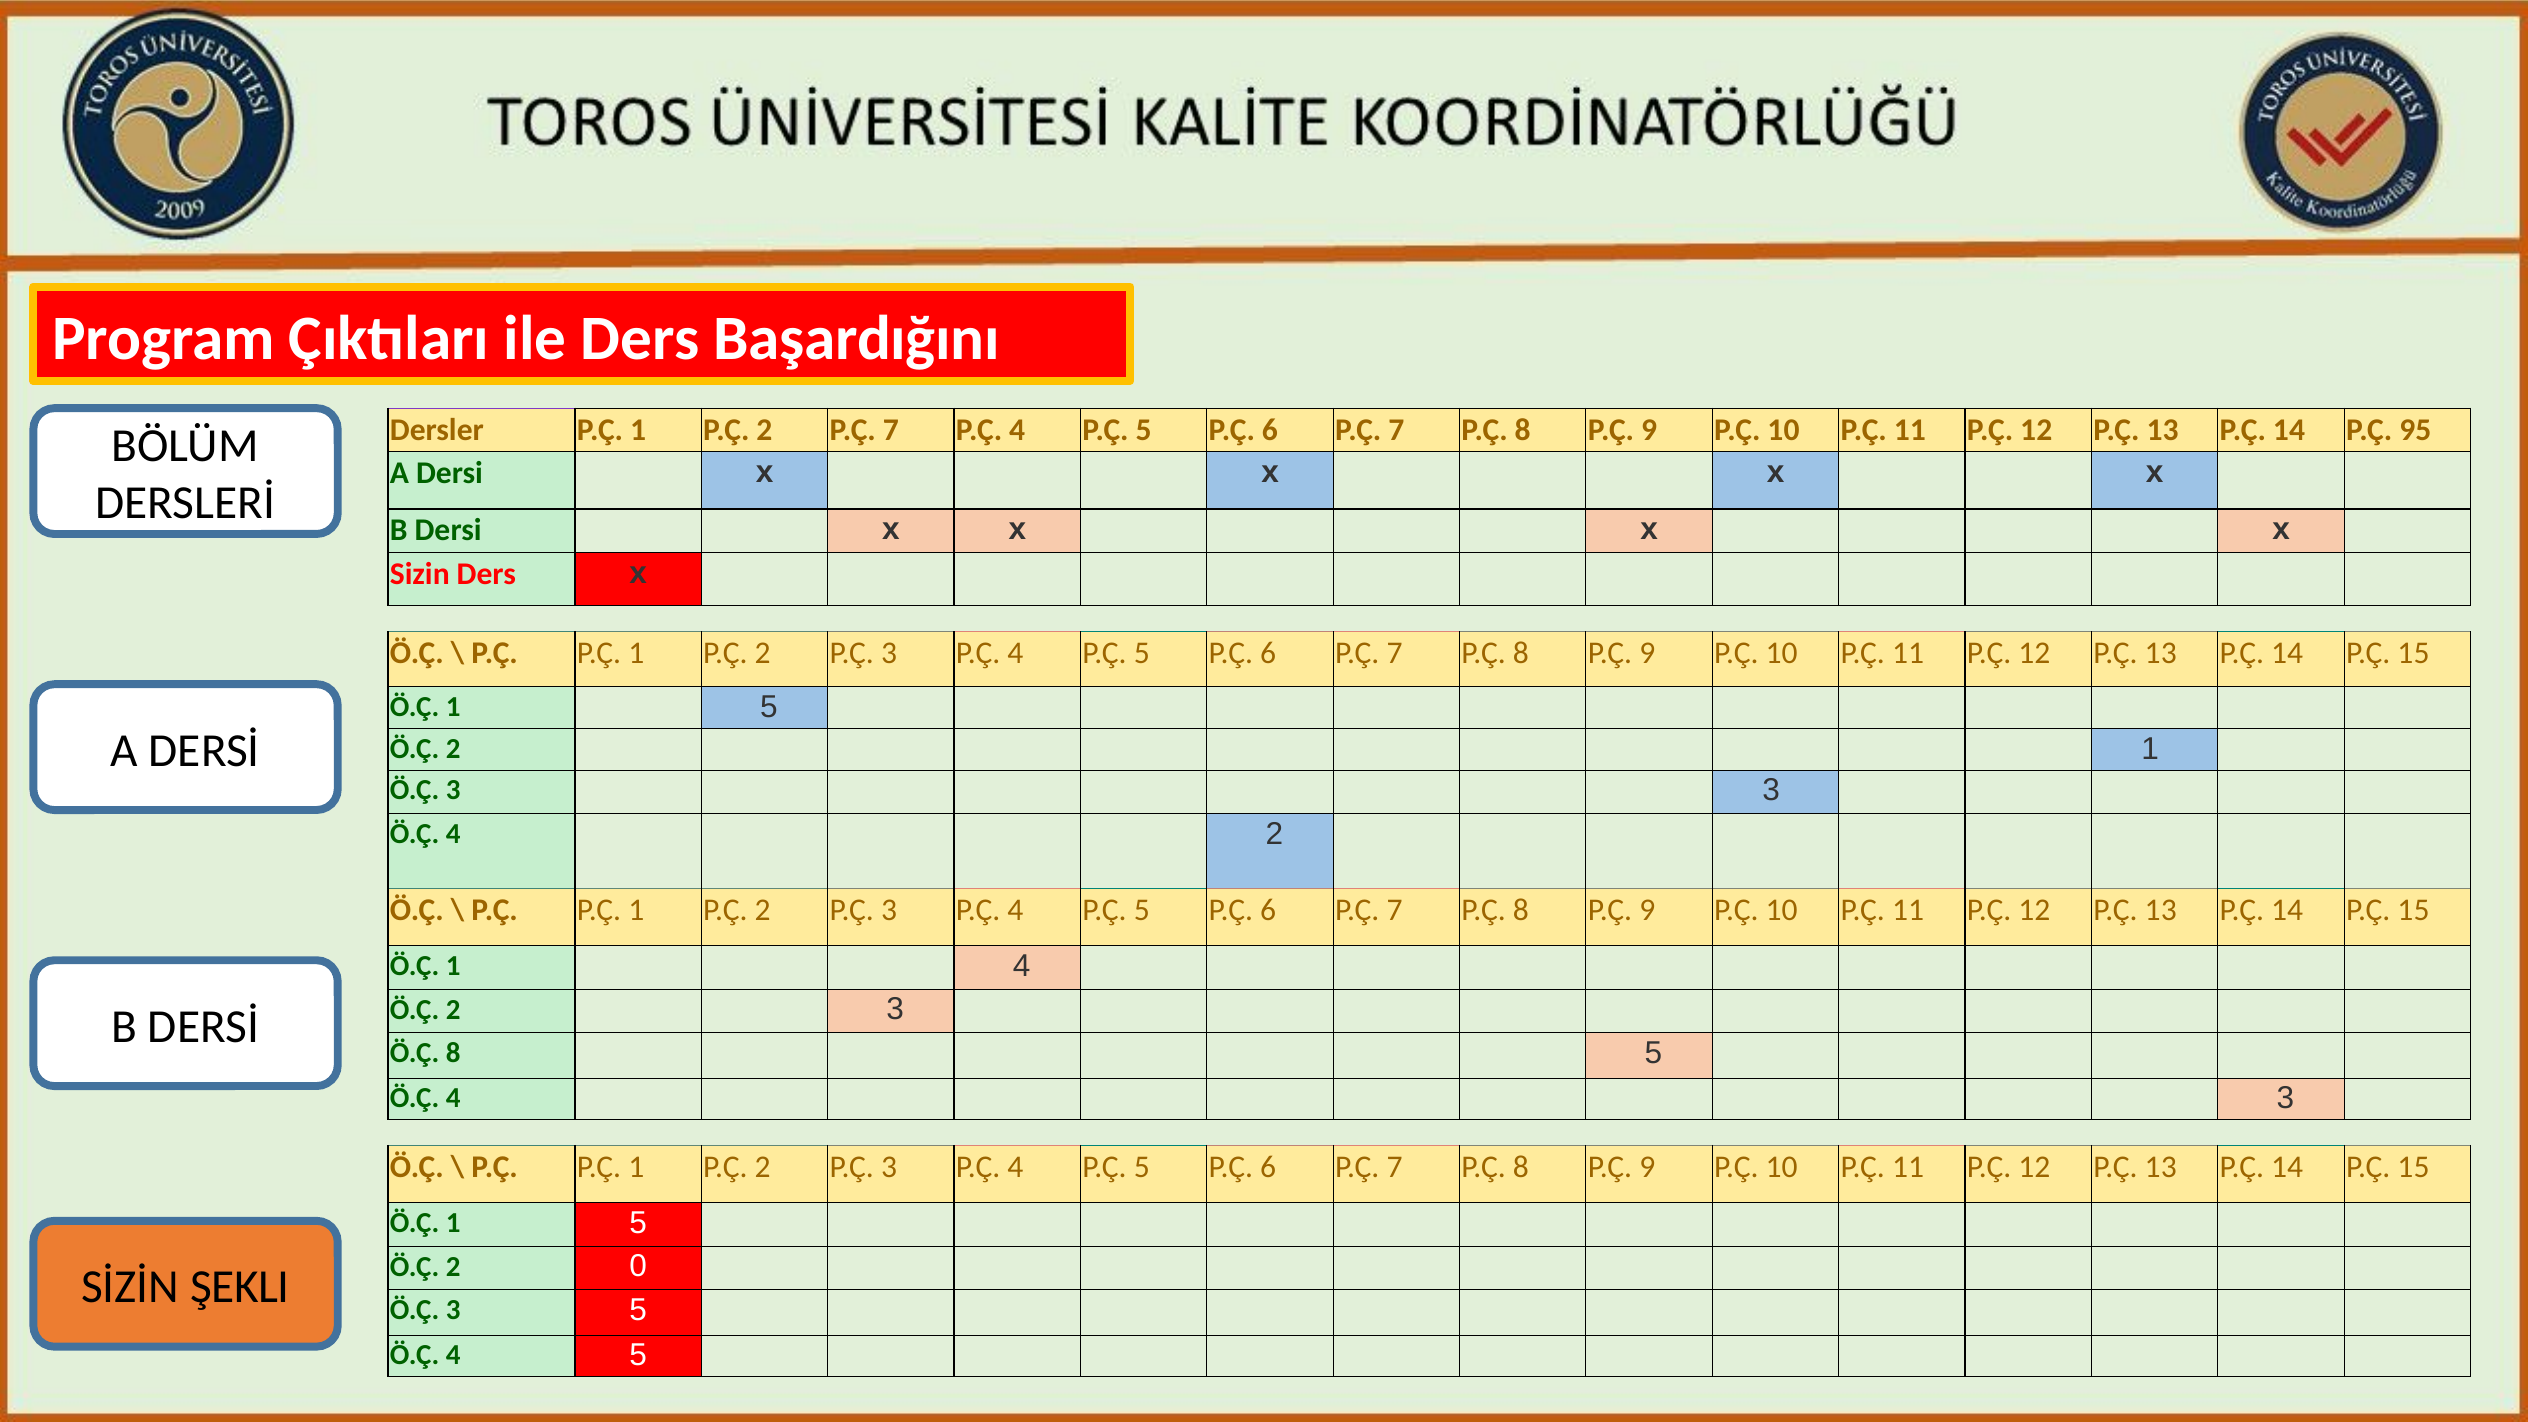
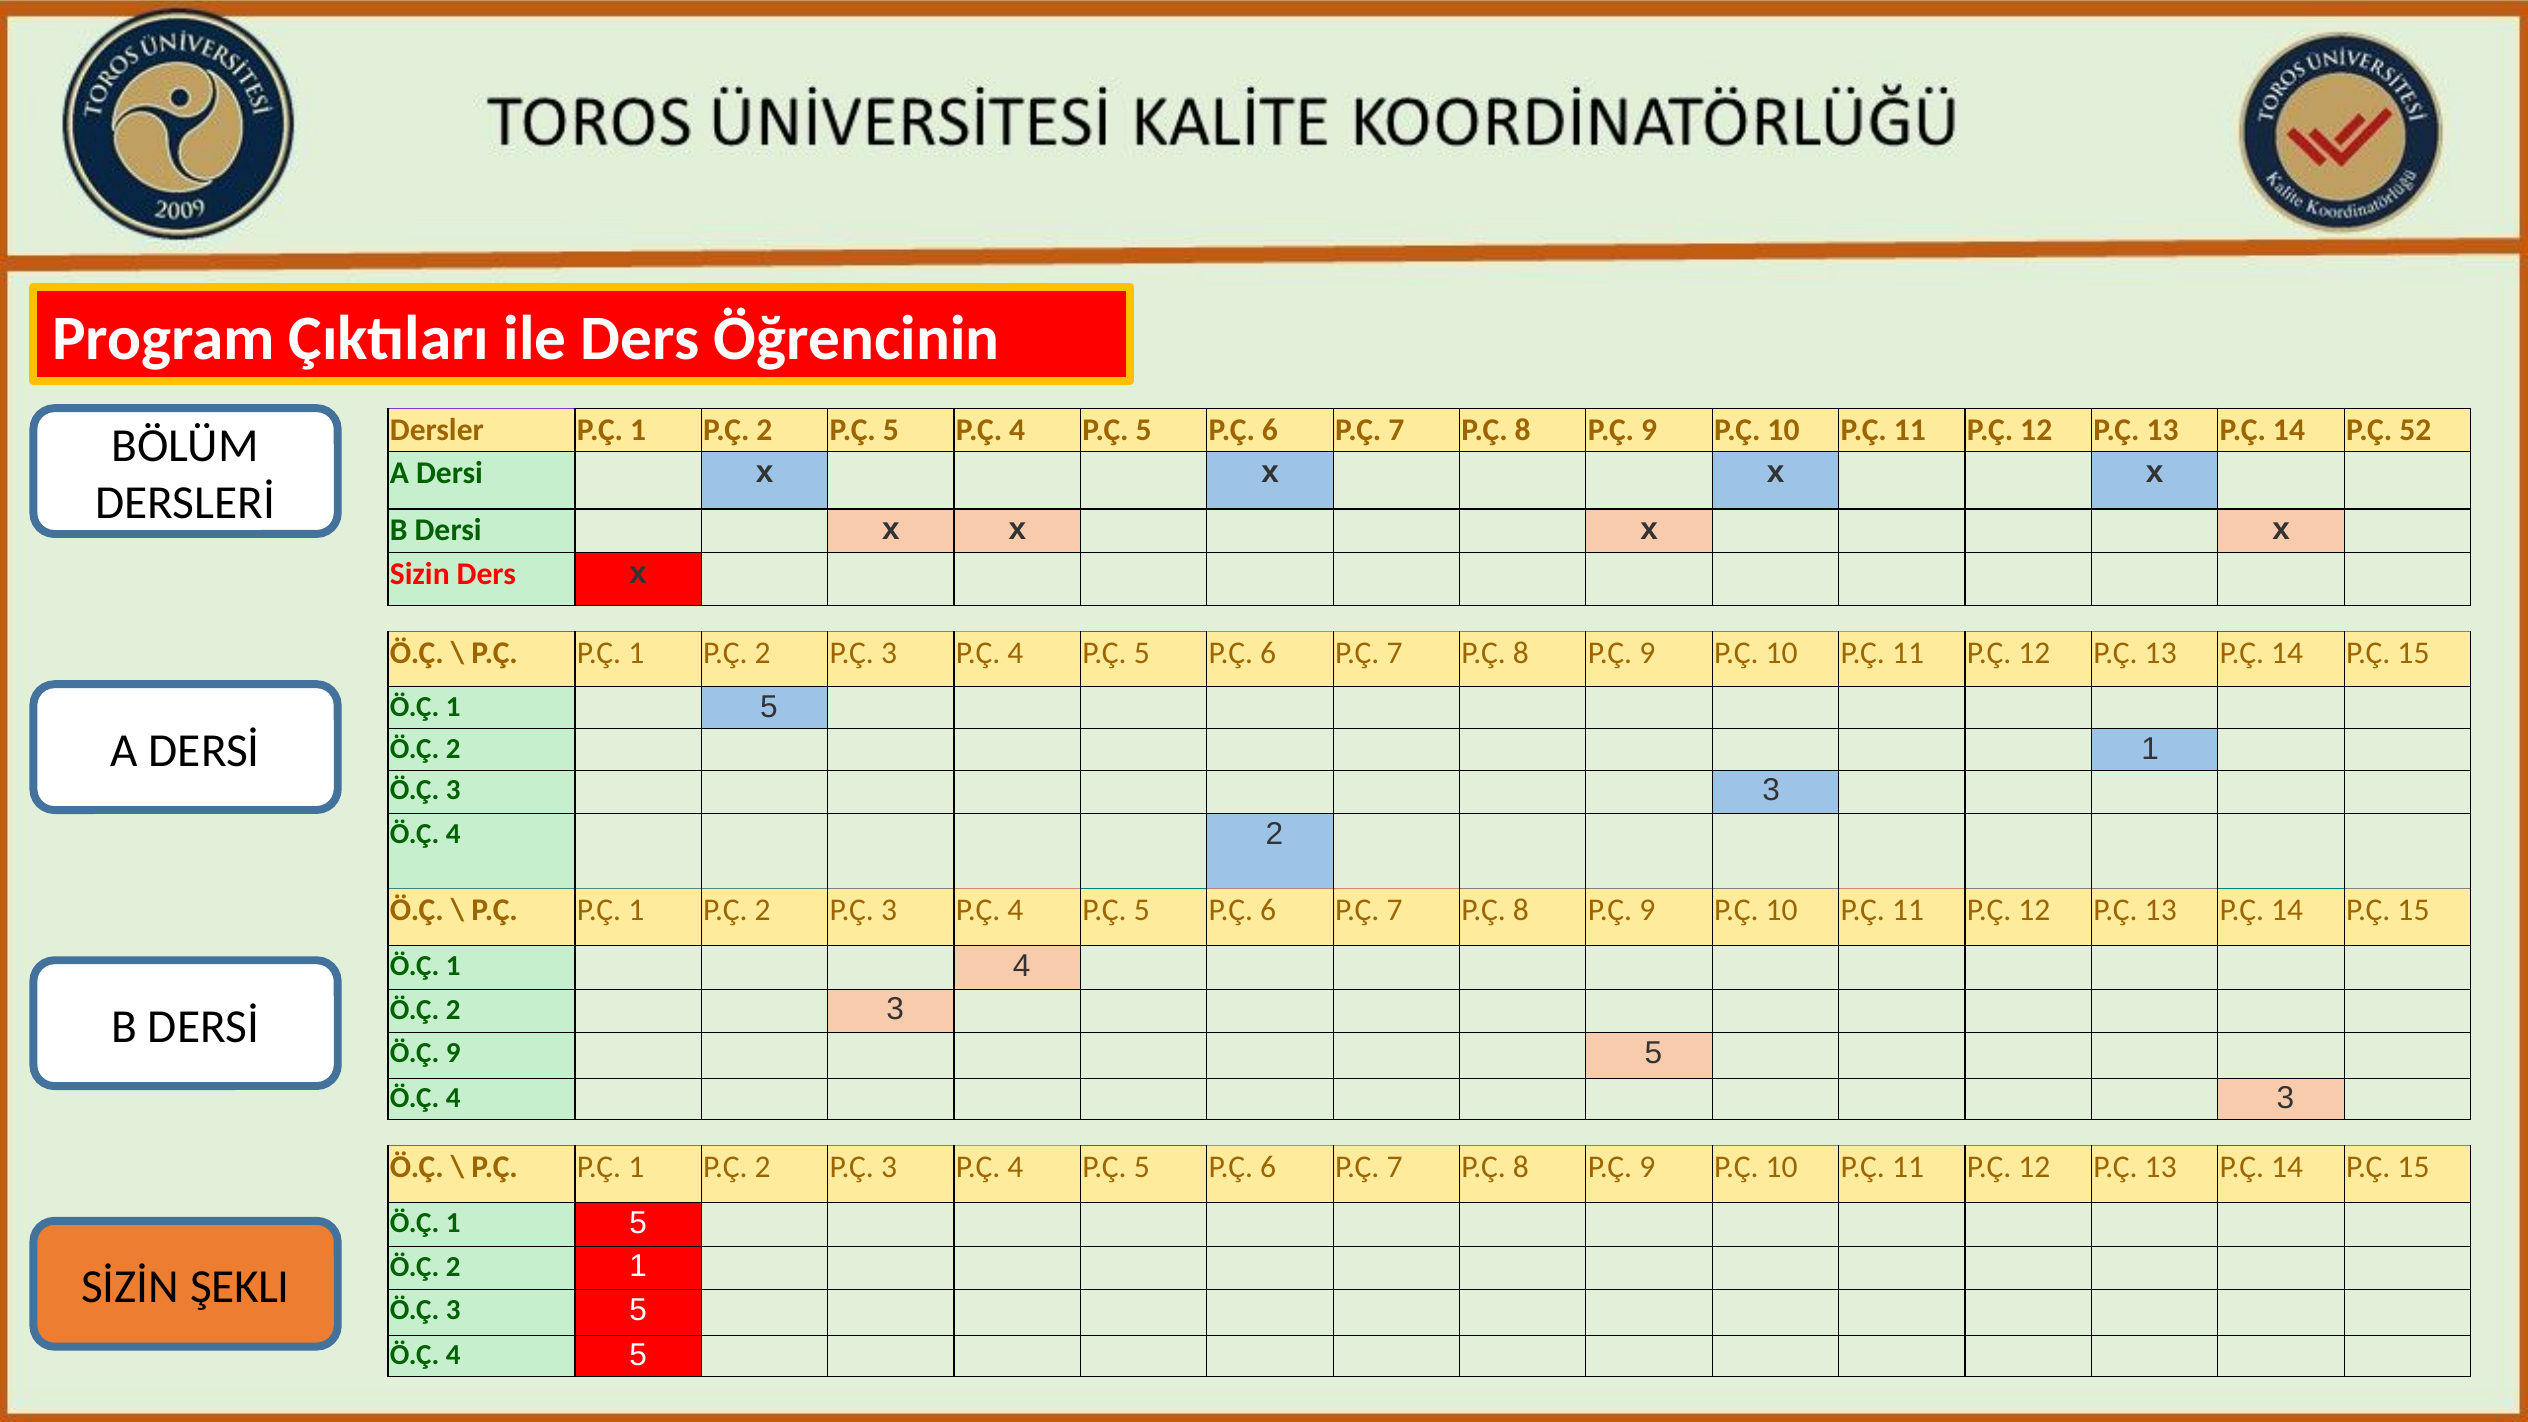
Başardığını: Başardığını -> Öğrencinin
2 P.Ç 7: 7 -> 5
95: 95 -> 52
Ö.Ç 8: 8 -> 9
0 at (638, 1267): 0 -> 1
